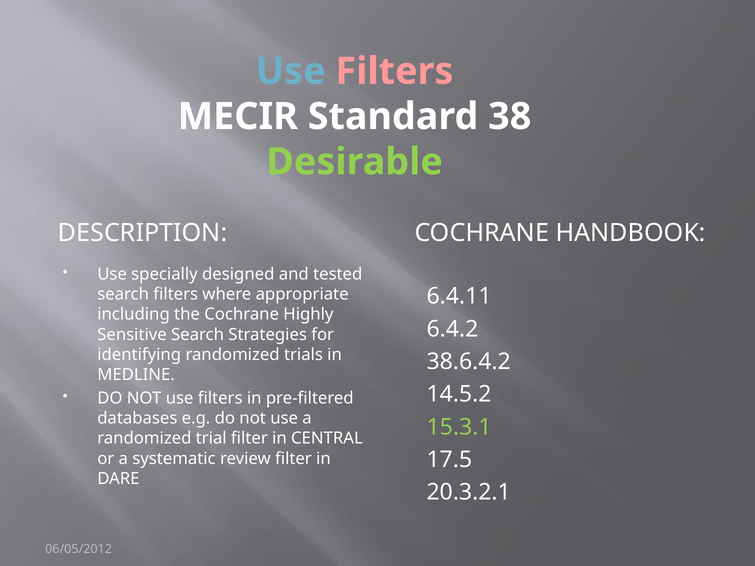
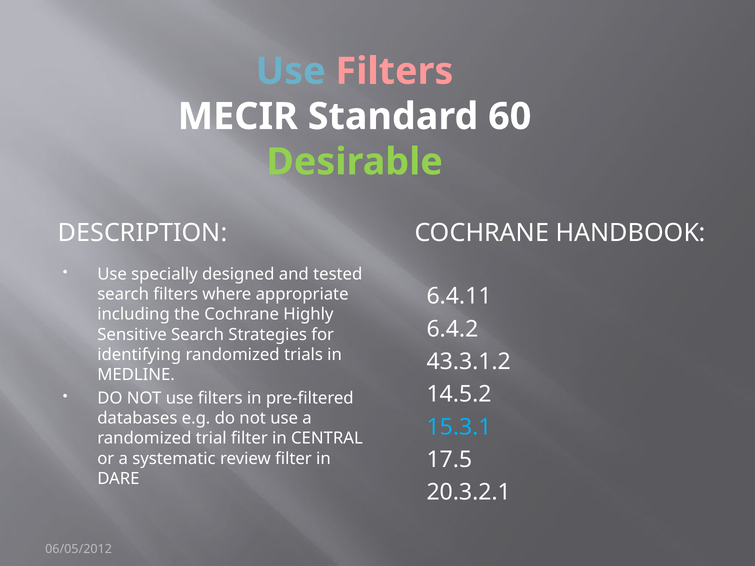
38: 38 -> 60
38.6.4.2: 38.6.4.2 -> 43.3.1.2
15.3.1 colour: light green -> light blue
